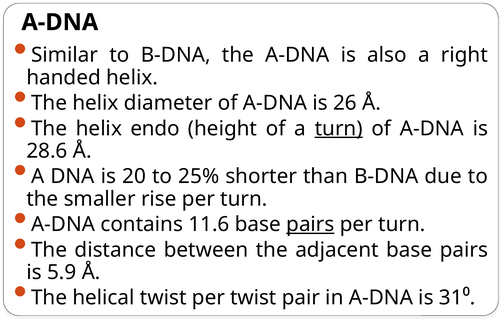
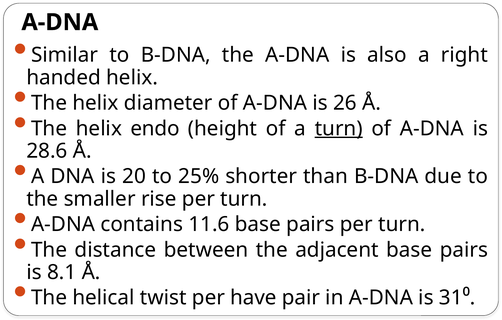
pairs at (310, 224) underline: present -> none
5.9: 5.9 -> 8.1
per twist: twist -> have
